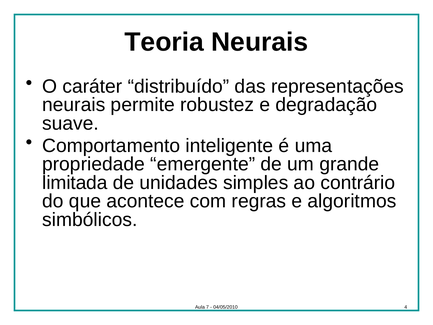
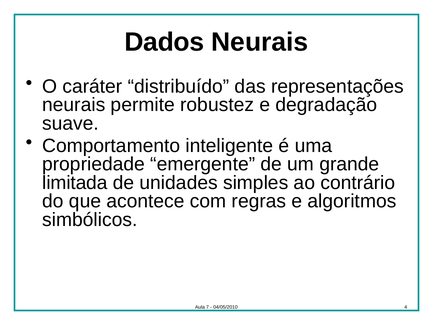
Teoria: Teoria -> Dados
